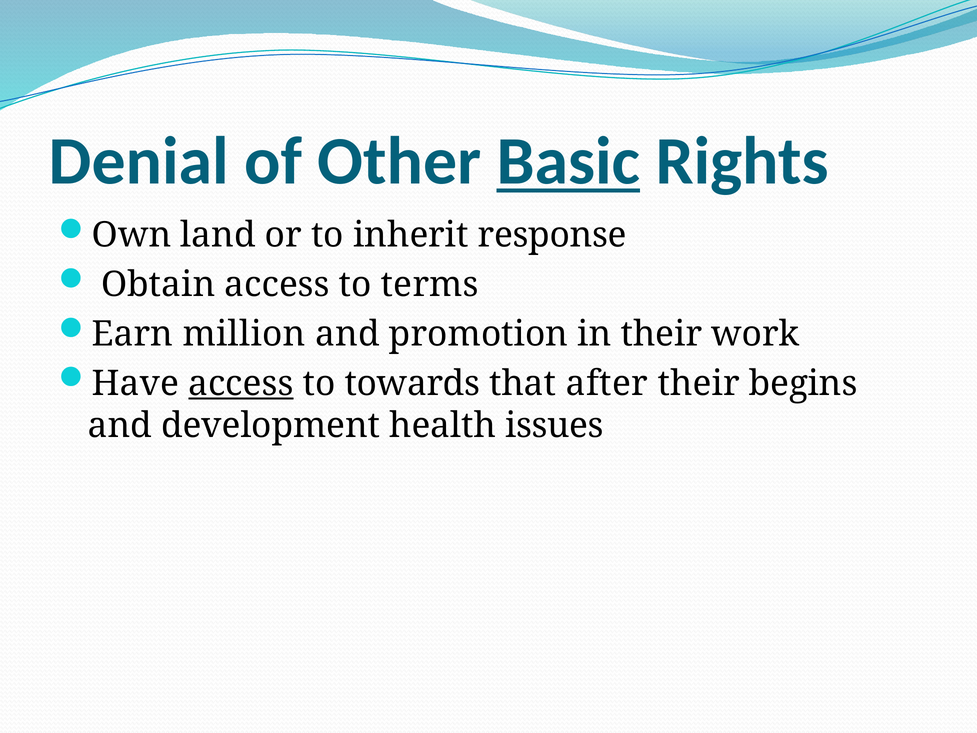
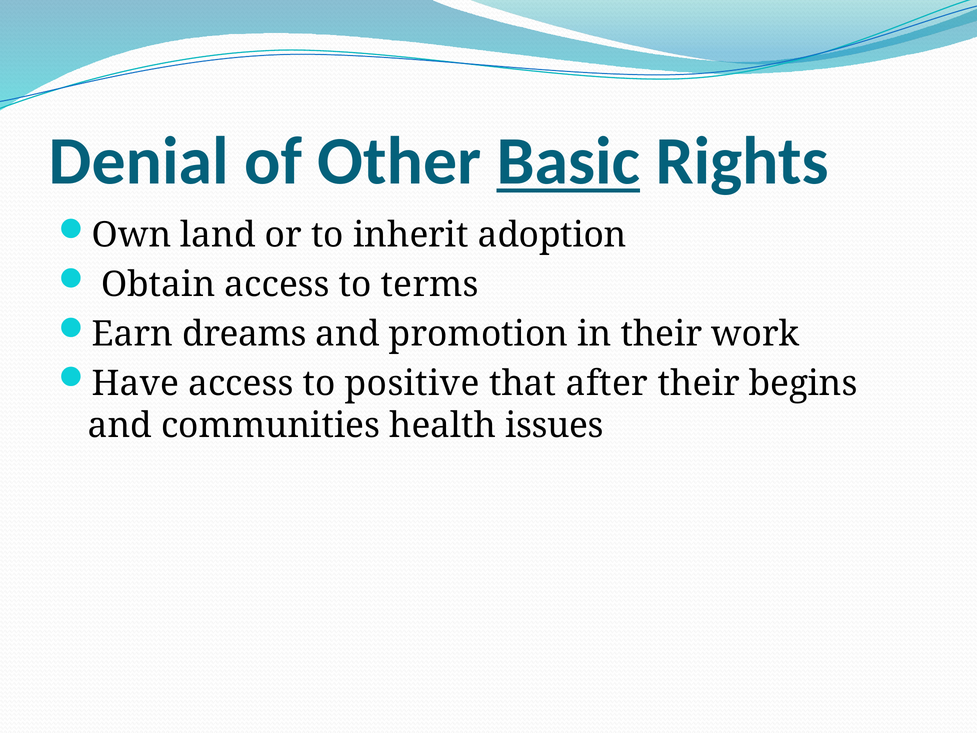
response: response -> adoption
million: million -> dreams
access at (241, 383) underline: present -> none
towards: towards -> positive
development: development -> communities
